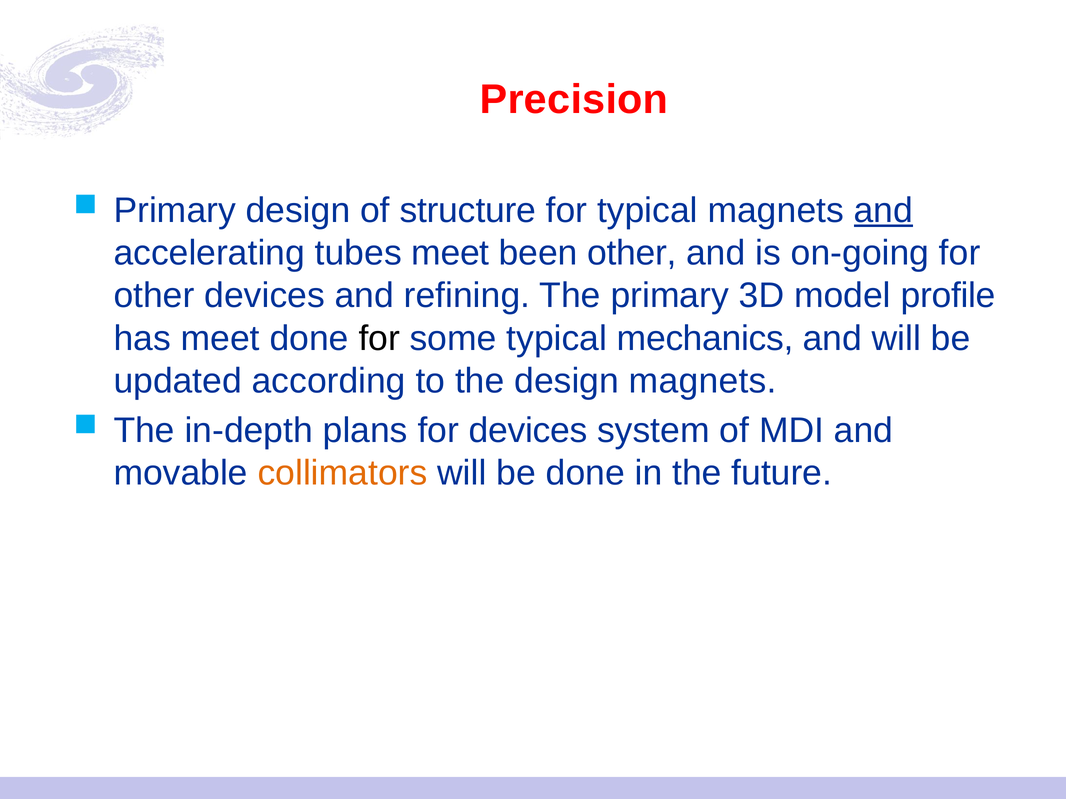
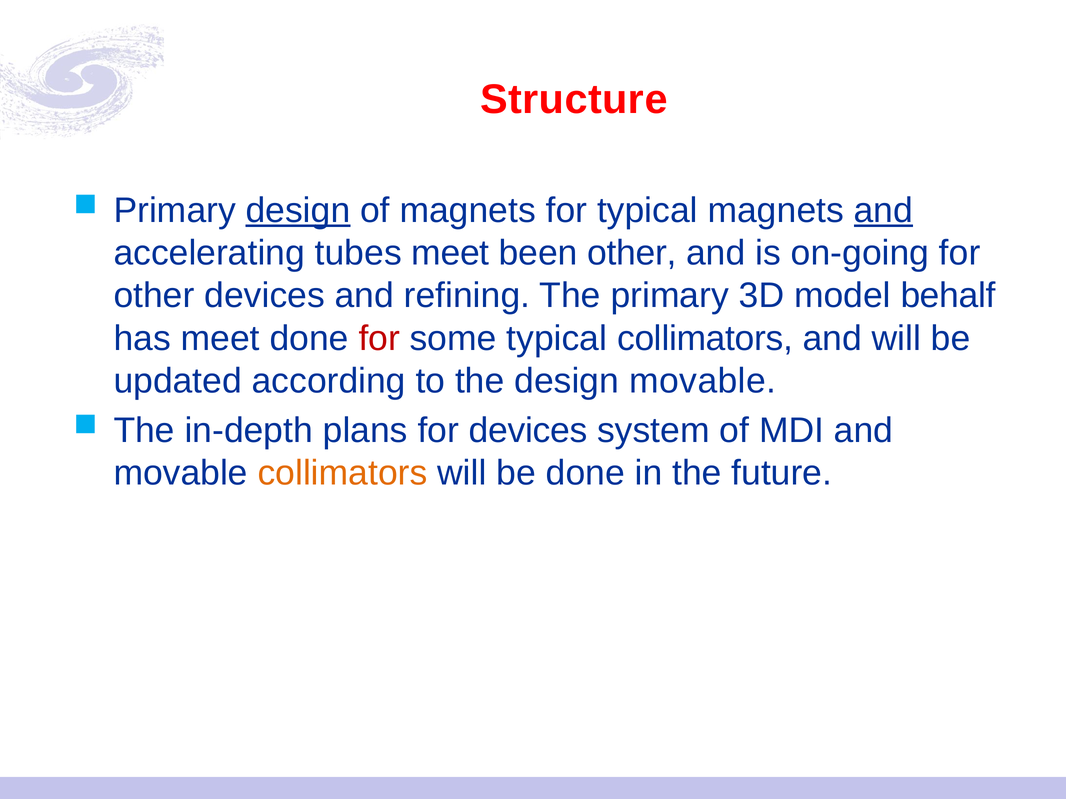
Precision: Precision -> Structure
design at (298, 211) underline: none -> present
of structure: structure -> magnets
profile: profile -> behalf
for at (379, 339) colour: black -> red
typical mechanics: mechanics -> collimators
design magnets: magnets -> movable
